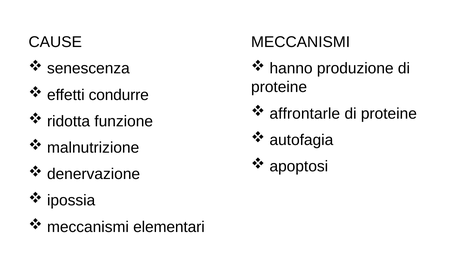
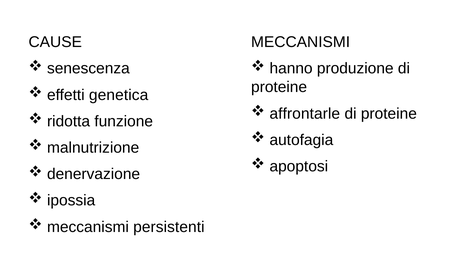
condurre: condurre -> genetica
elementari: elementari -> persistenti
